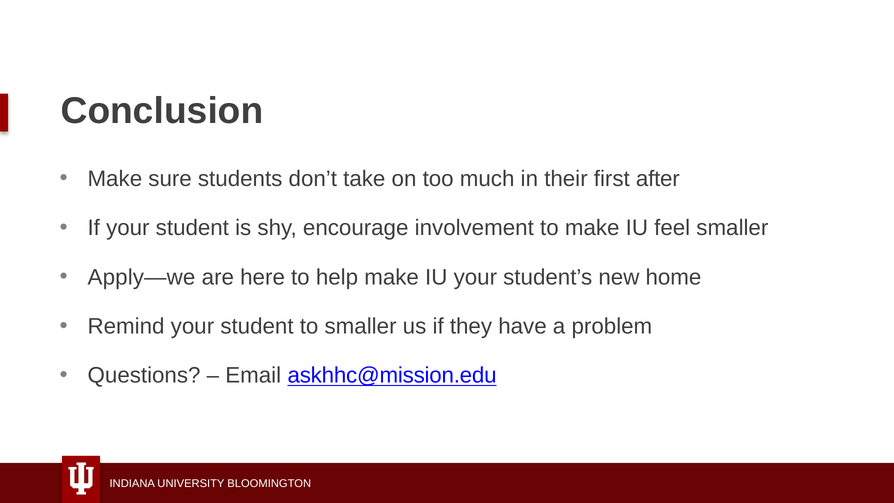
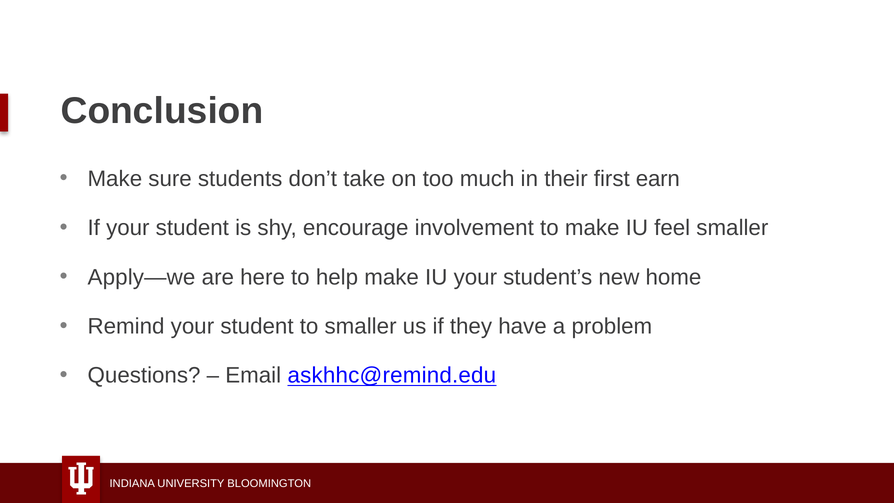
after: after -> earn
askhhc@mission.edu: askhhc@mission.edu -> askhhc@remind.edu
